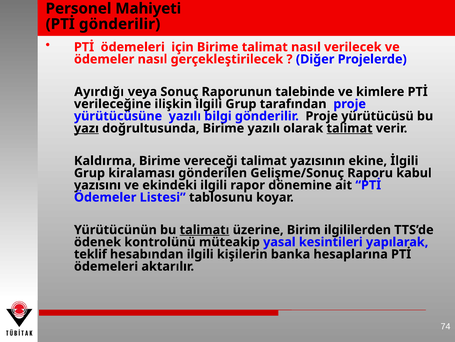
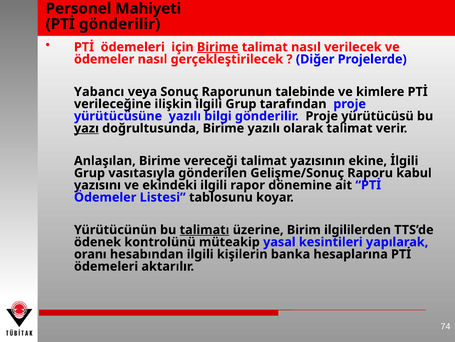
Birime at (218, 47) underline: none -> present
Ayırdığı: Ayırdığı -> Yabancı
talimat at (350, 128) underline: present -> none
Kaldırma: Kaldırma -> Anlaşılan
kiralaması: kiralaması -> vasıtasıyla
teklif: teklif -> oranı
